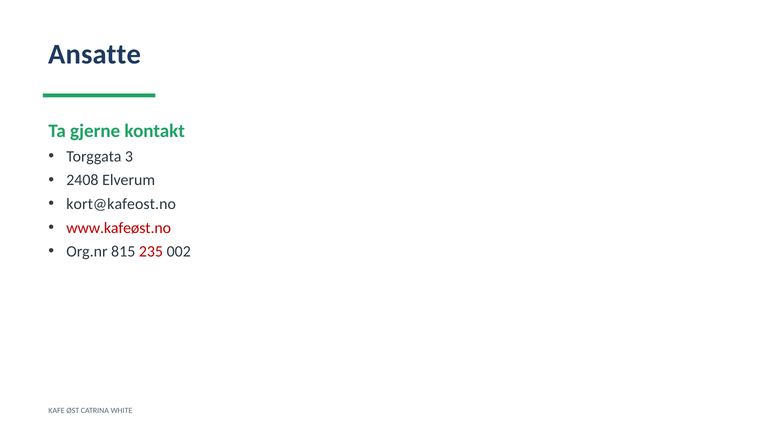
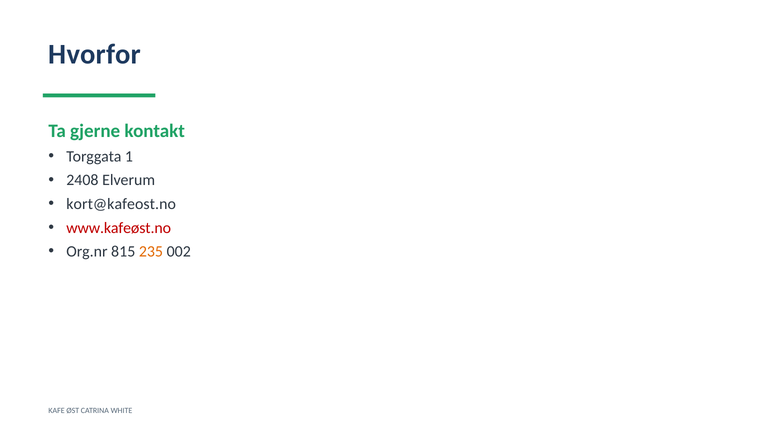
Ansatte: Ansatte -> Hvorfor
3: 3 -> 1
235 colour: red -> orange
